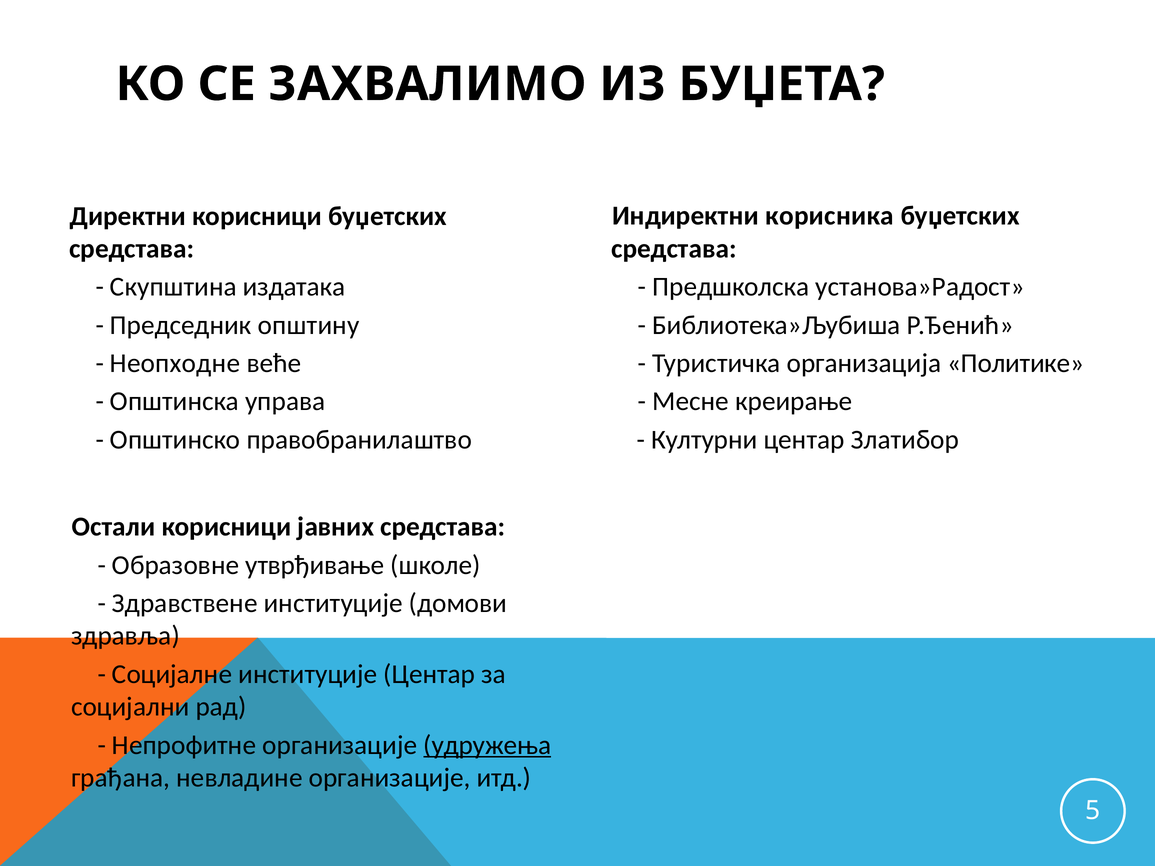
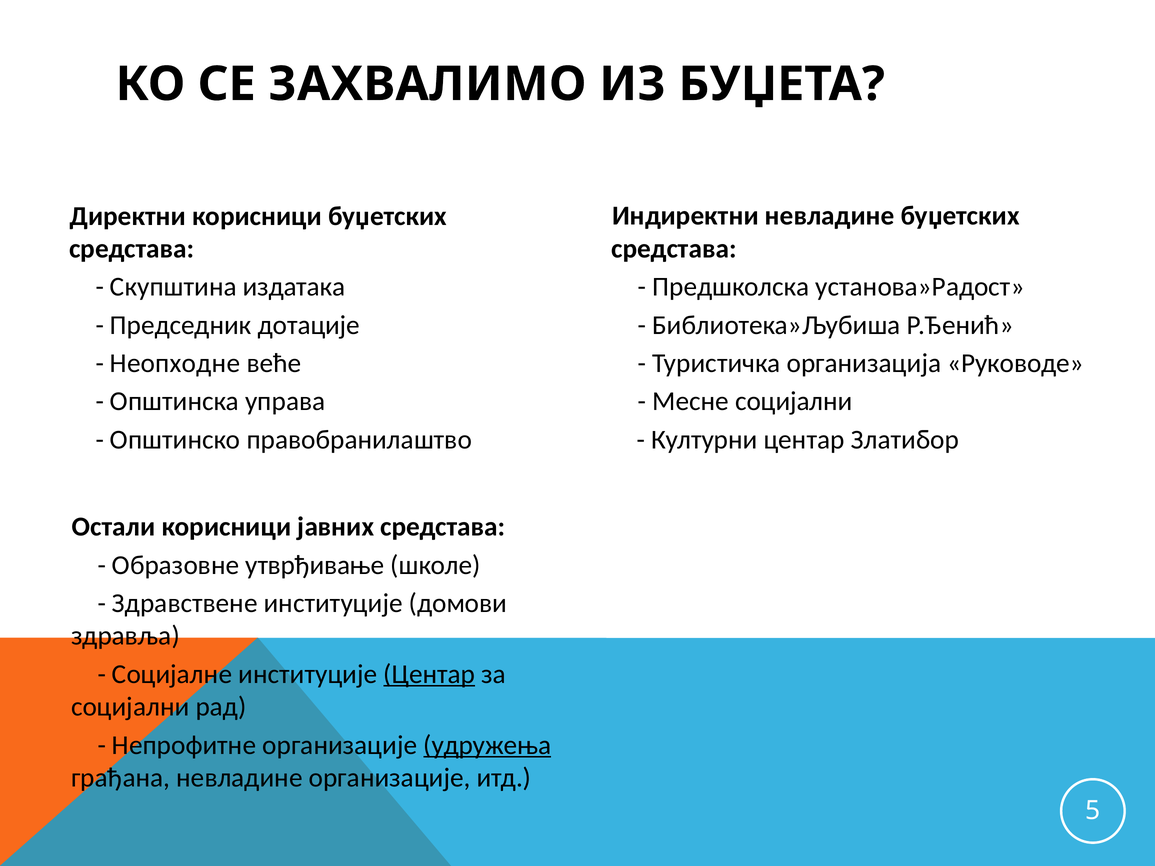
Индиректни корисника: корисника -> невладине
општину: општину -> дотације
Политике: Политике -> Руководе
Месне креирање: креирање -> социјални
Центар at (429, 674) underline: none -> present
